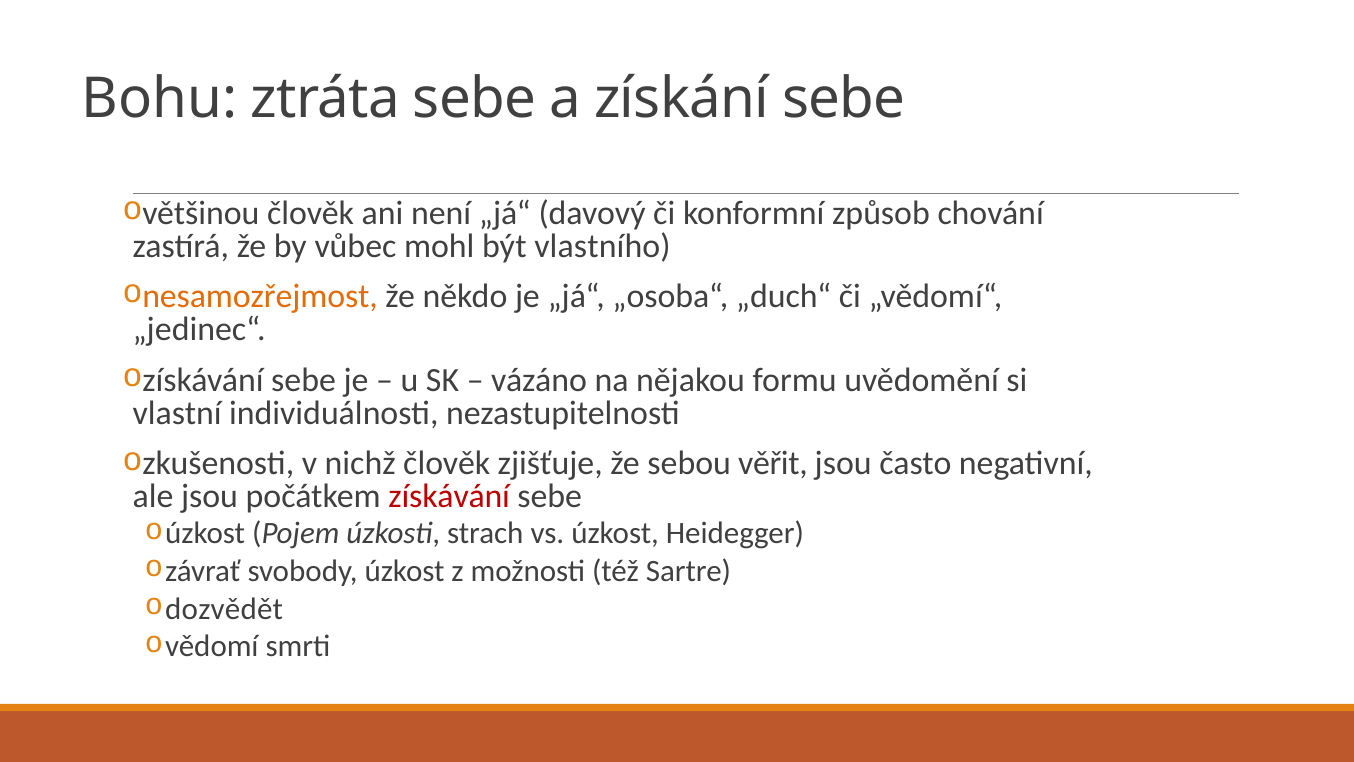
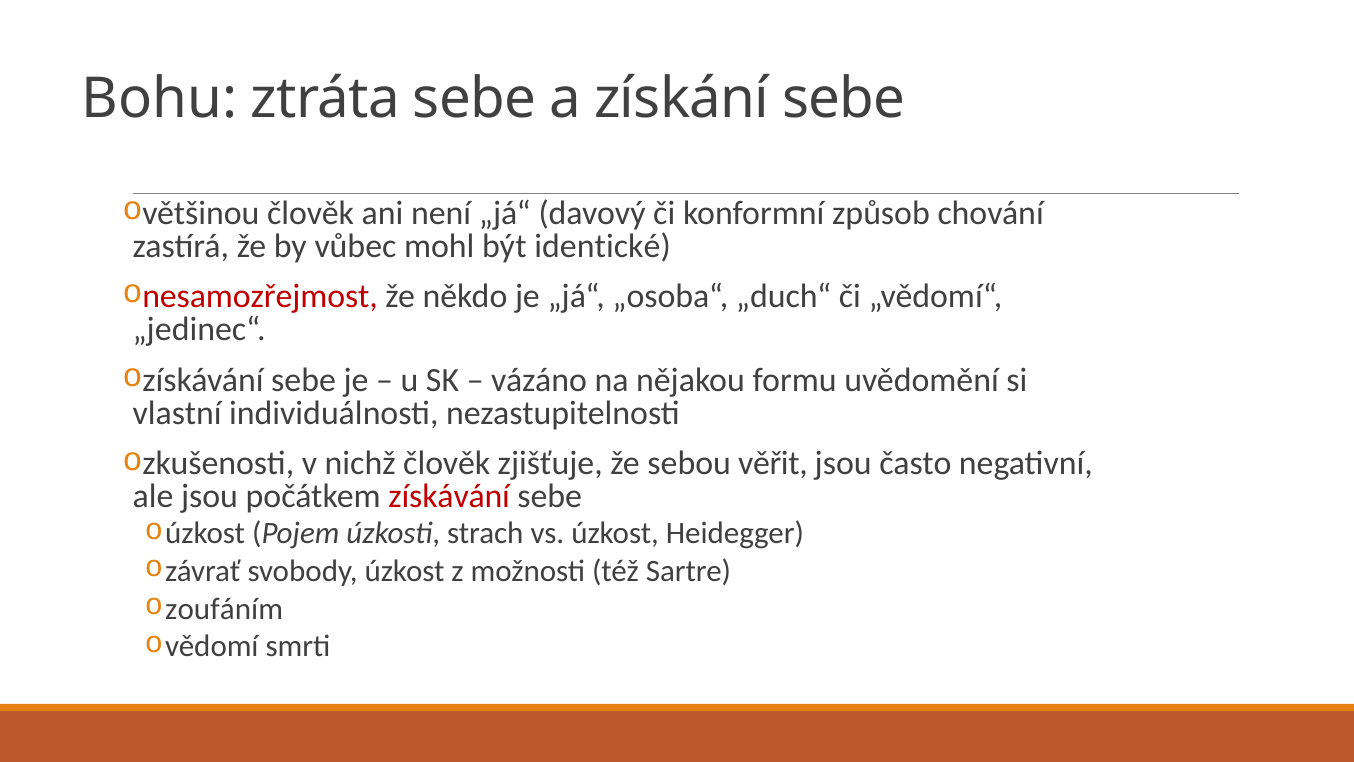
vlastního: vlastního -> identické
nesamozřejmost colour: orange -> red
dozvědět: dozvědět -> zoufáním
